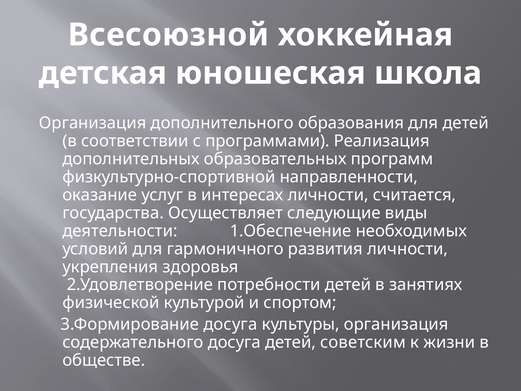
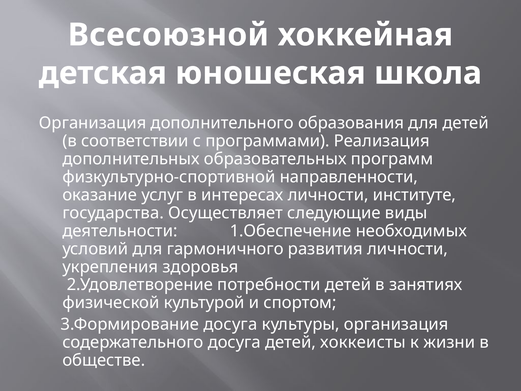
считается: считается -> институте
советским: советским -> хоккеисты
